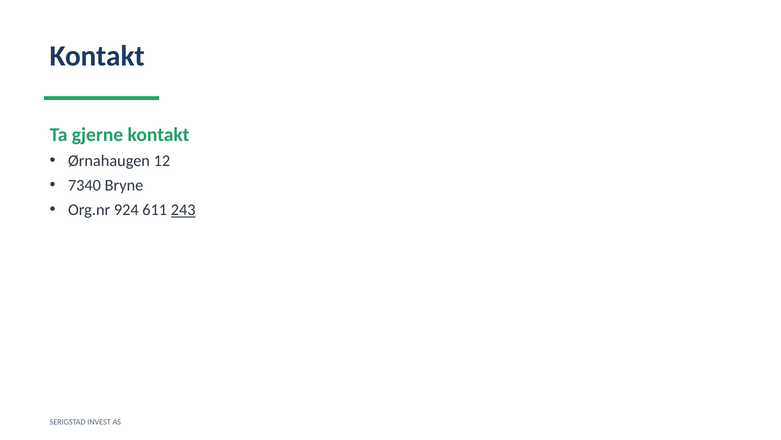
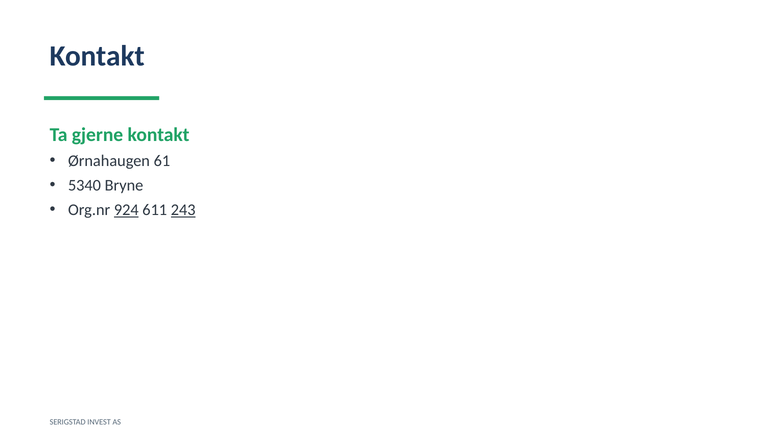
12: 12 -> 61
7340: 7340 -> 5340
924 underline: none -> present
